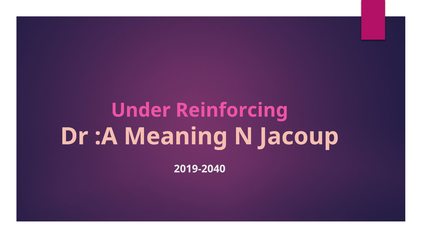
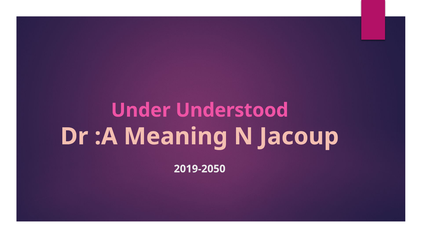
Reinforcing: Reinforcing -> Understood
2019-2040: 2019-2040 -> 2019-2050
